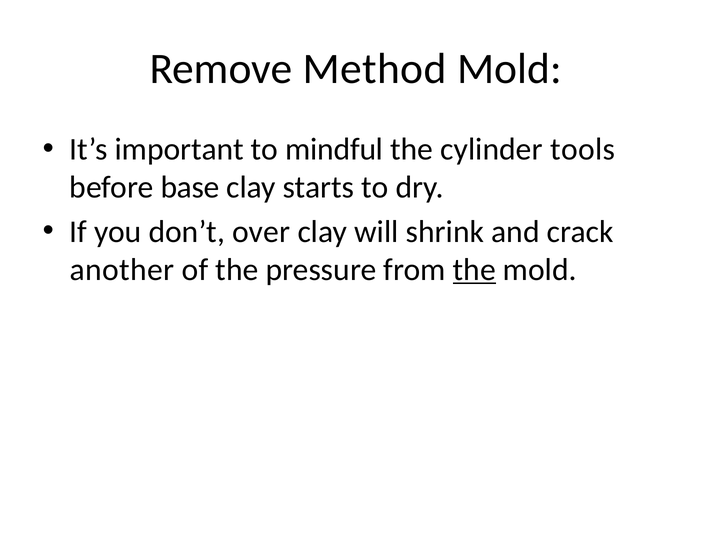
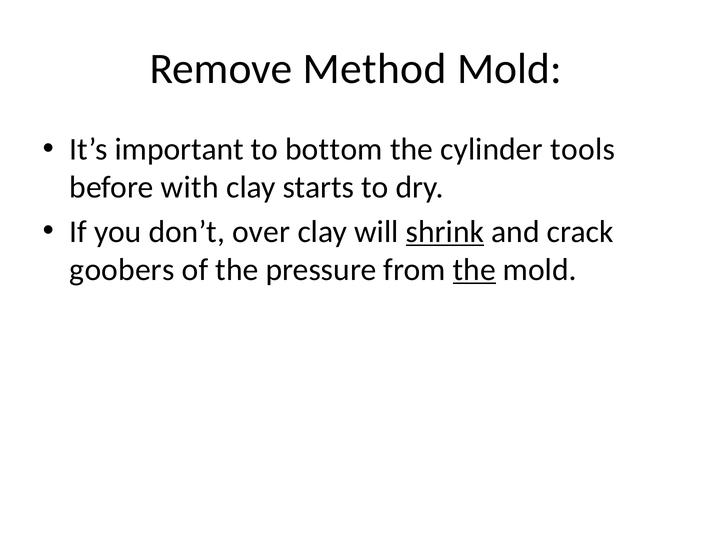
mindful: mindful -> bottom
base: base -> with
shrink underline: none -> present
another: another -> goobers
